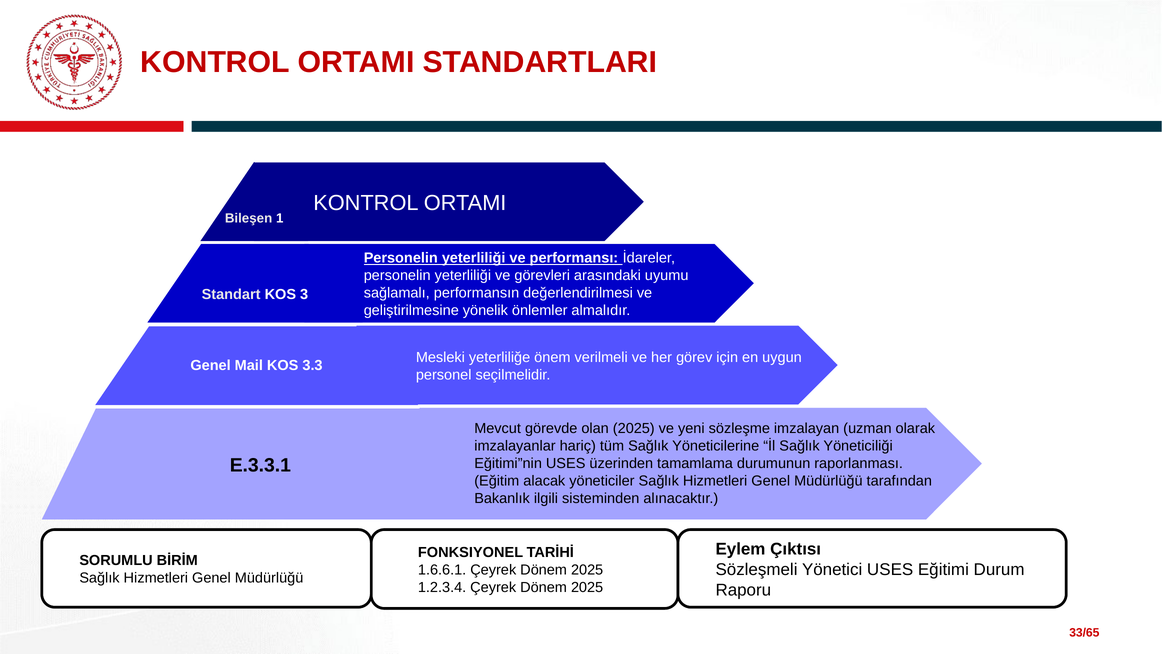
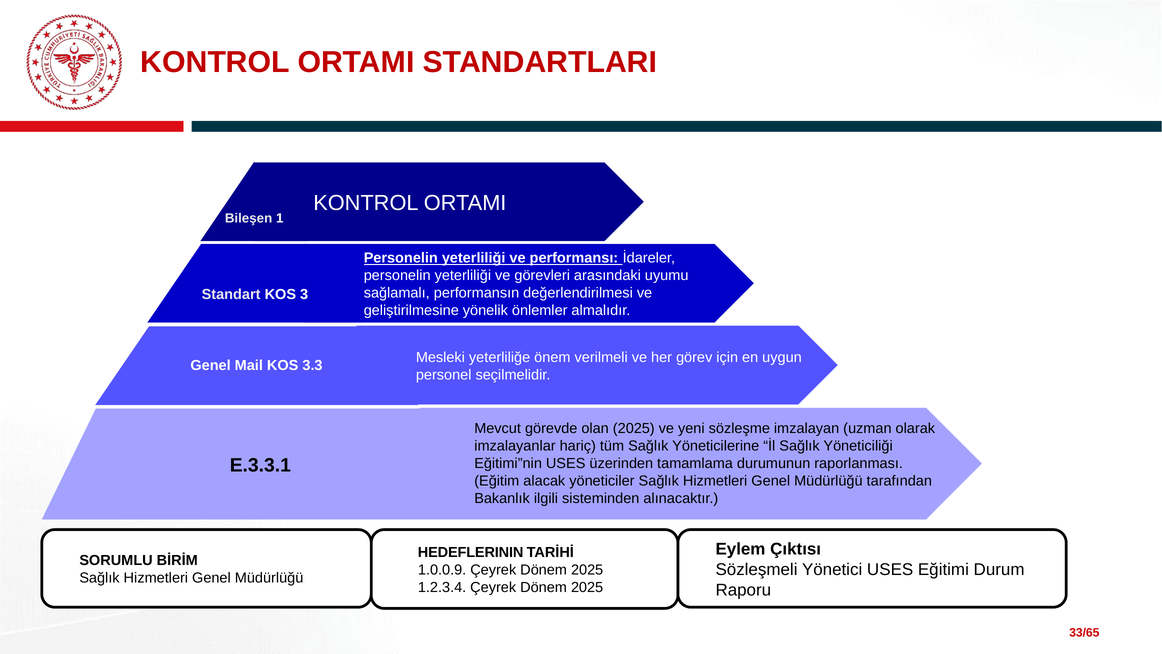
FONKSIYONEL: FONKSIYONEL -> HEDEFLERININ
1.6.6.1: 1.6.6.1 -> 1.0.0.9
